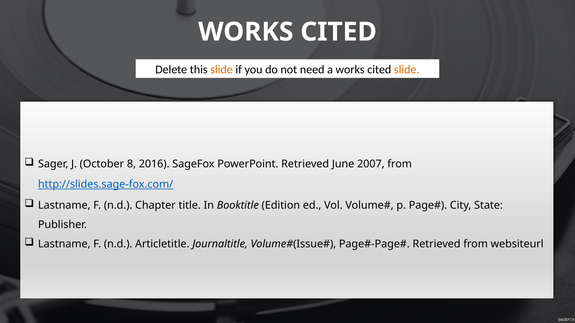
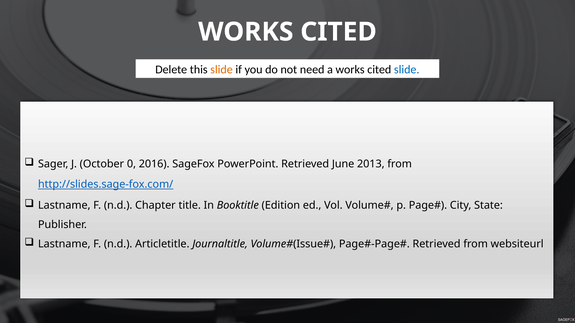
slide at (407, 70) colour: orange -> blue
8: 8 -> 0
2007: 2007 -> 2013
